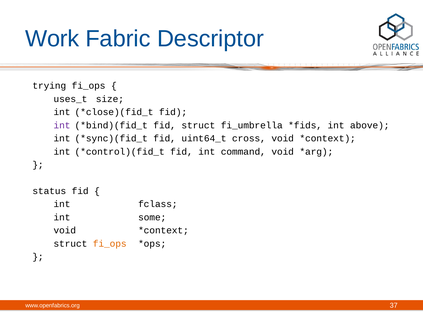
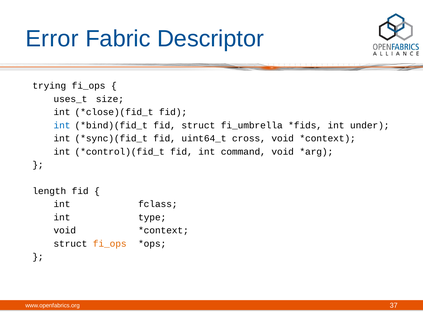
Work: Work -> Error
int at (62, 125) colour: purple -> blue
above: above -> under
status: status -> length
some: some -> type
